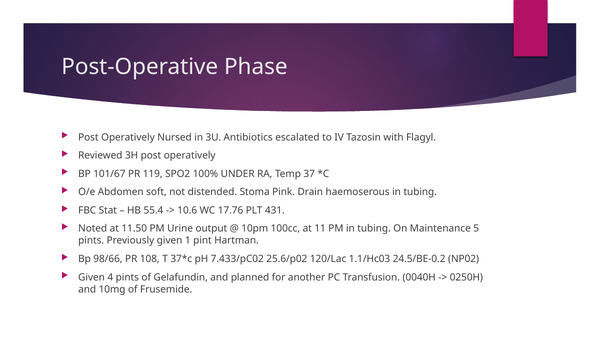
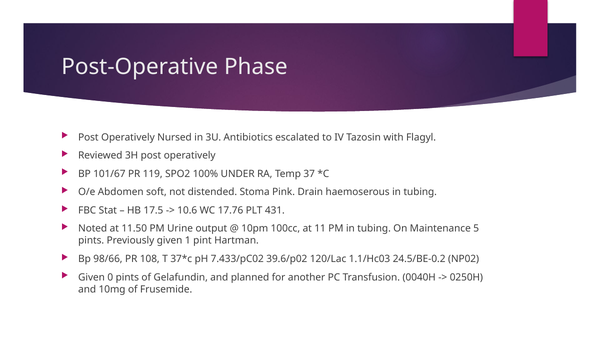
55.4: 55.4 -> 17.5
25.6/p02: 25.6/p02 -> 39.6/p02
4: 4 -> 0
